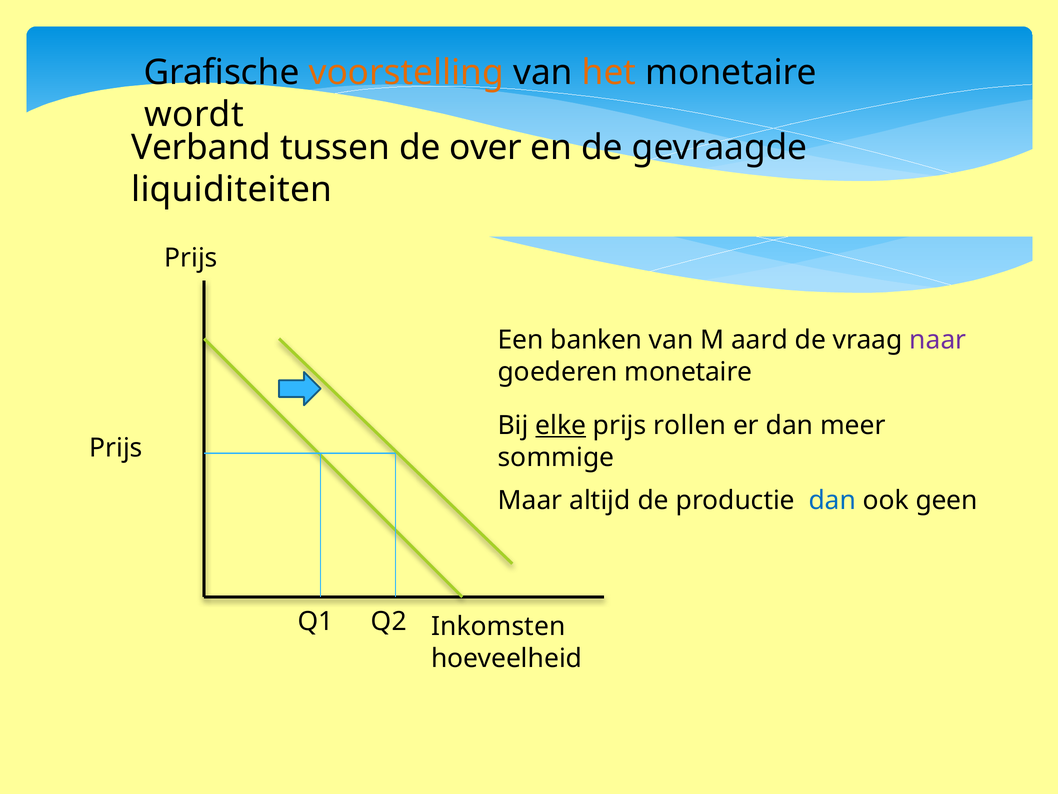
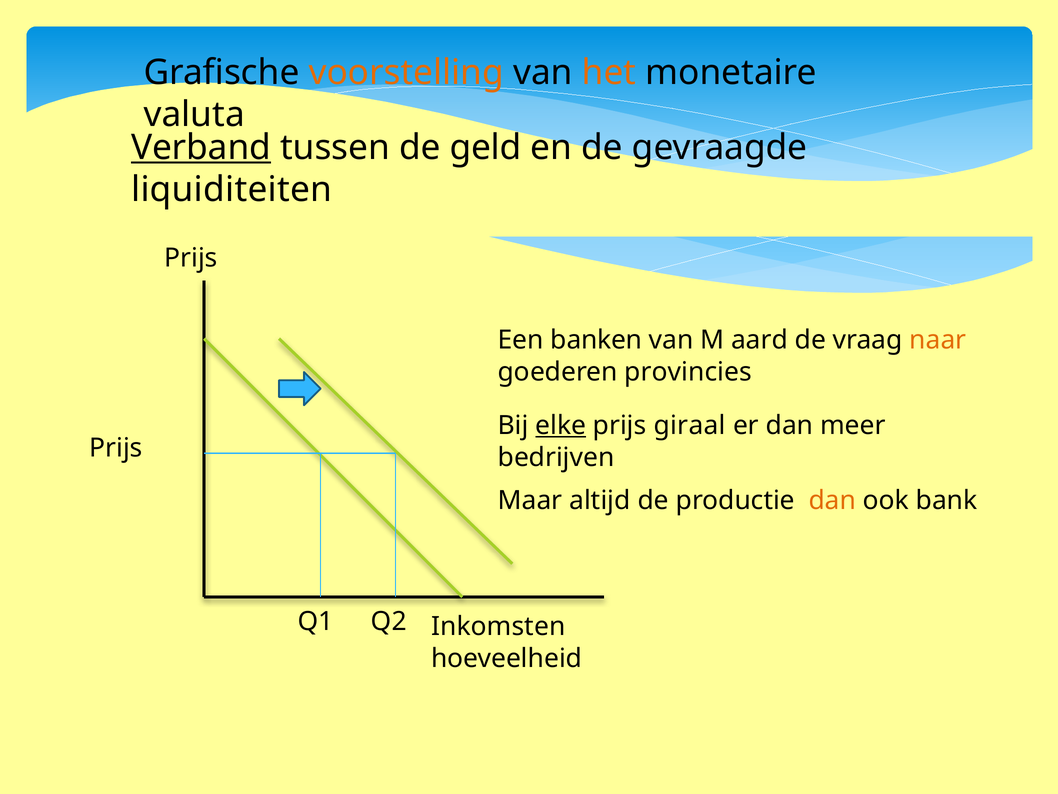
wordt: wordt -> valuta
Verband underline: none -> present
over: over -> geld
naar colour: purple -> orange
goederen monetaire: monetaire -> provincies
rollen: rollen -> giraal
sommige: sommige -> bedrijven
dan at (832, 500) colour: blue -> orange
geen: geen -> bank
